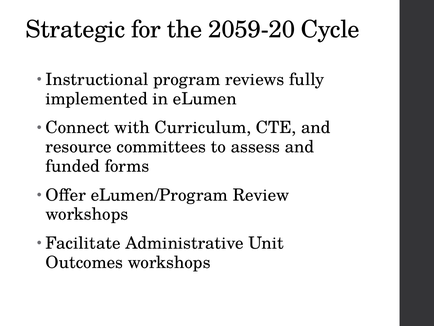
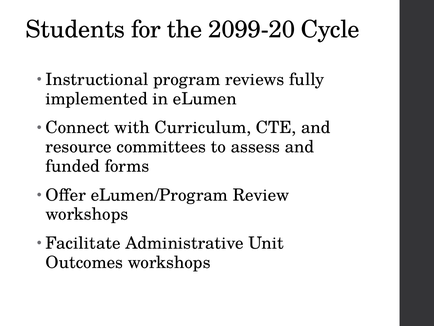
Strategic: Strategic -> Students
2059-20: 2059-20 -> 2099-20
